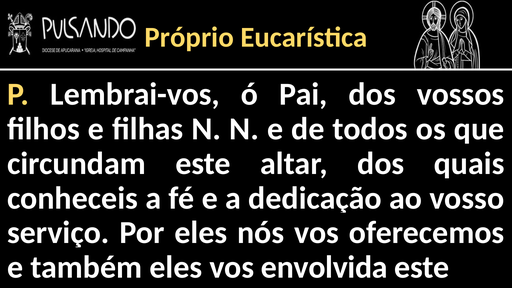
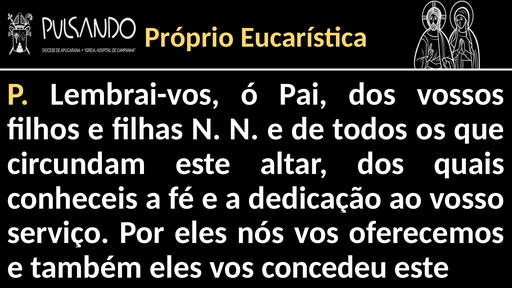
envolvida: envolvida -> concedeu
